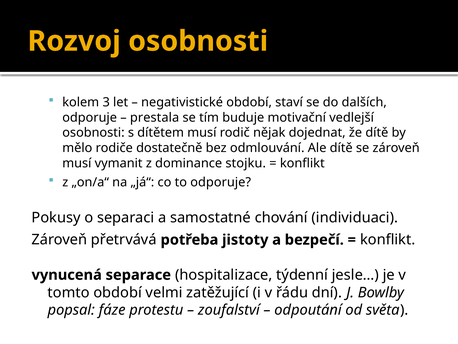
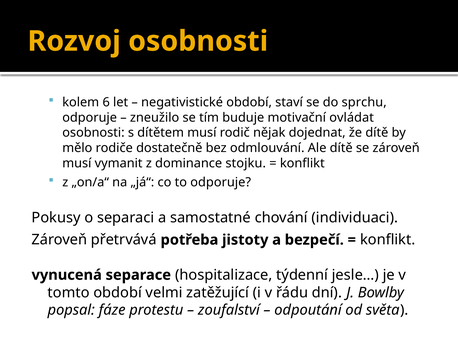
3: 3 -> 6
dalších: dalších -> sprchu
prestala: prestala -> zneužilo
vedlejší: vedlejší -> ovládat
